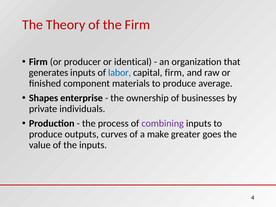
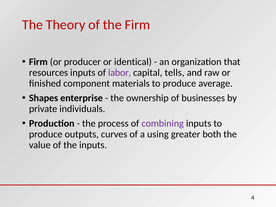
generates: generates -> resources
labor colour: blue -> purple
capital firm: firm -> tells
make: make -> using
goes: goes -> both
